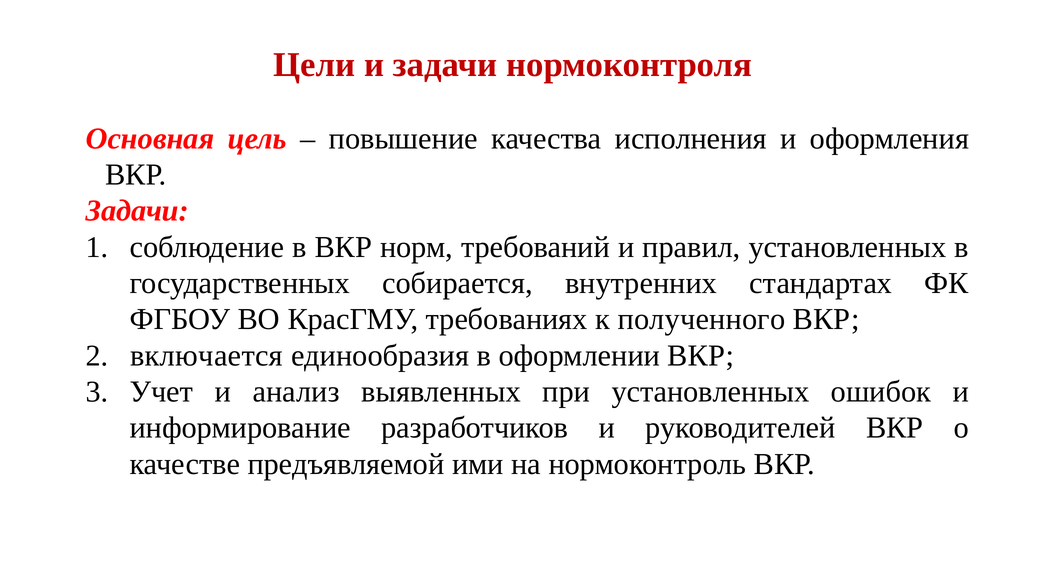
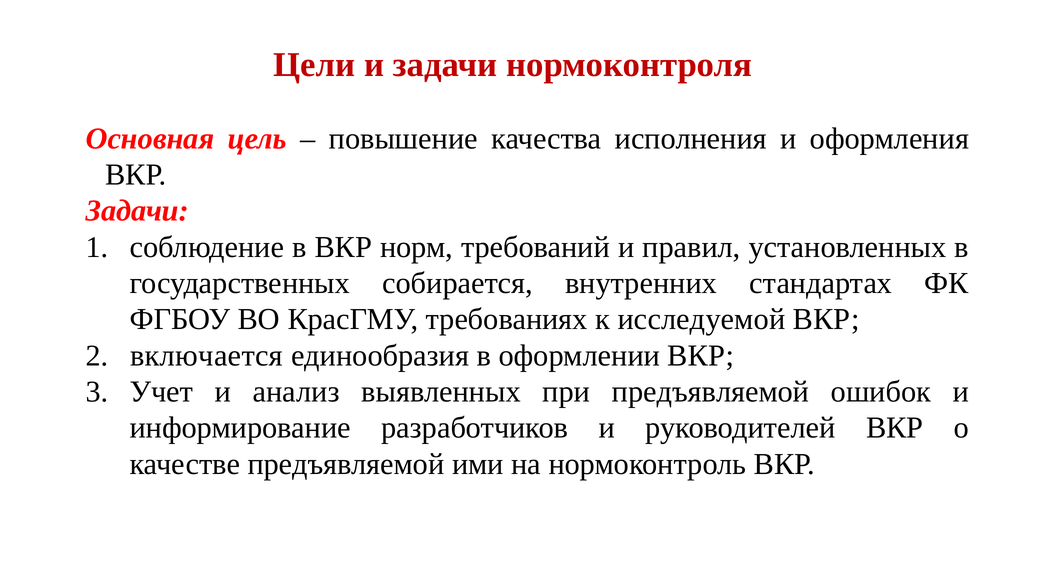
полученного: полученного -> исследуемой
при установленных: установленных -> предъявляемой
